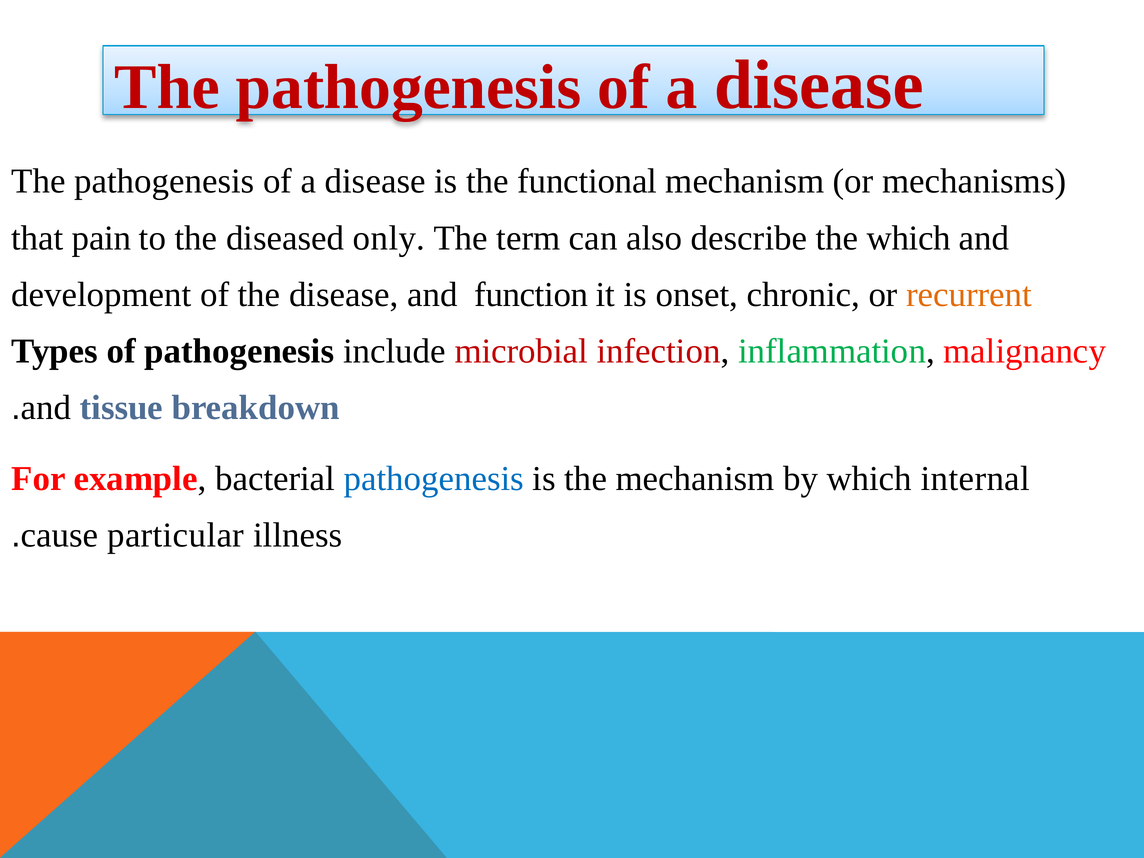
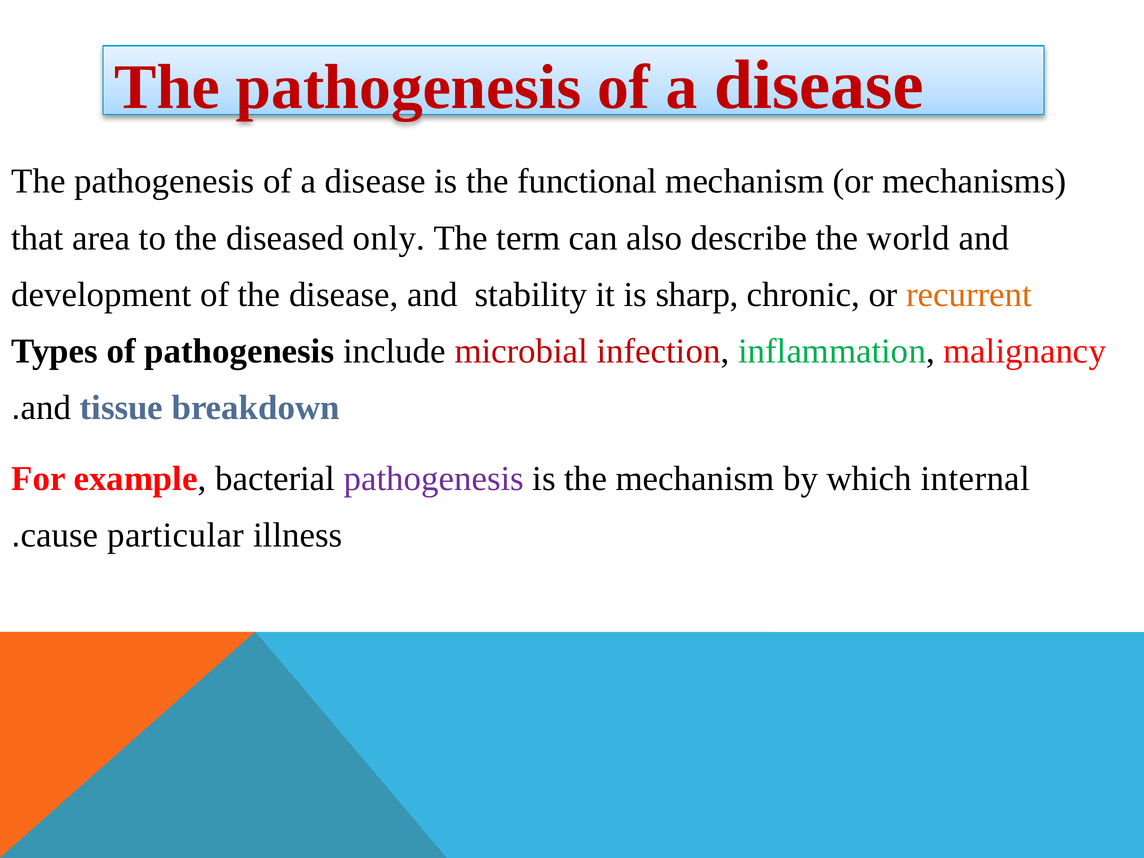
pain: pain -> area
the which: which -> world
function: function -> stability
onset: onset -> sharp
pathogenesis at (434, 479) colour: blue -> purple
